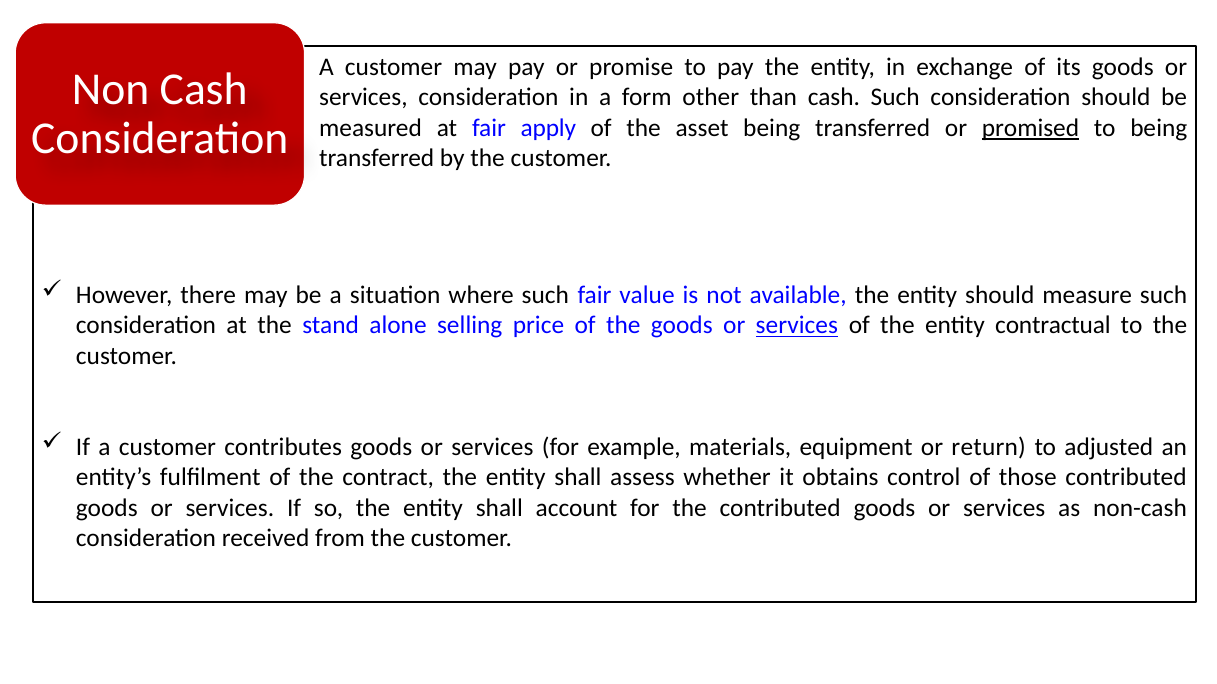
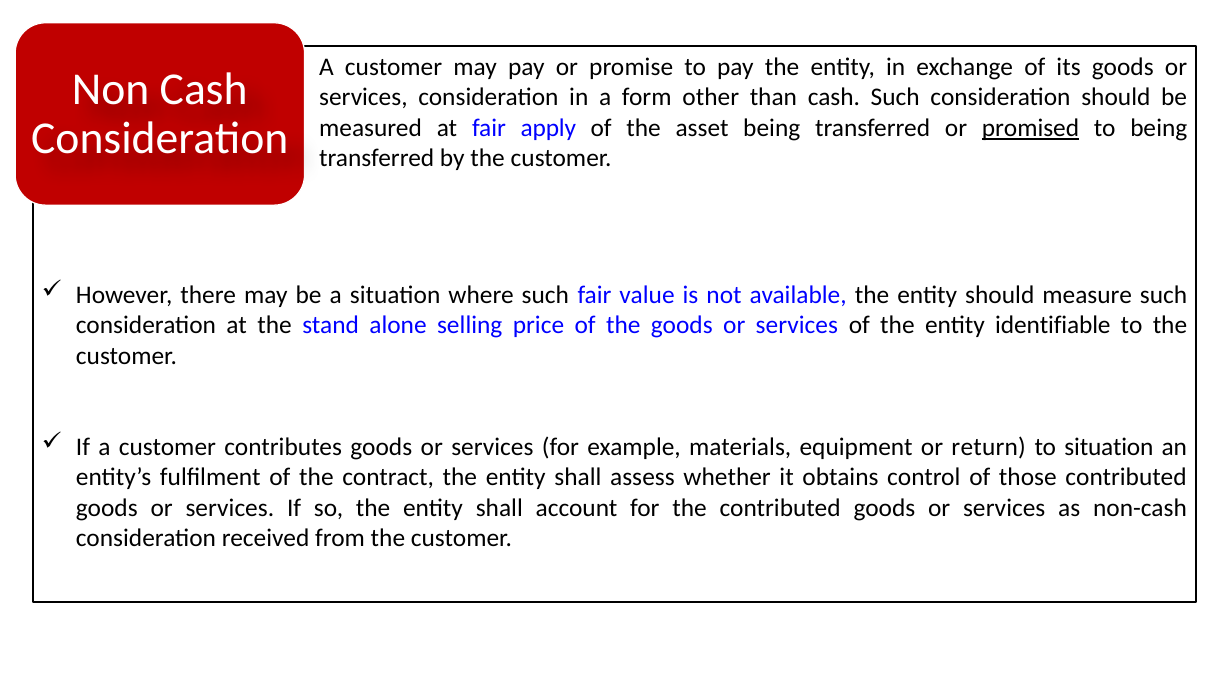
services at (797, 326) underline: present -> none
contractual: contractual -> identifiable
to adjusted: adjusted -> situation
